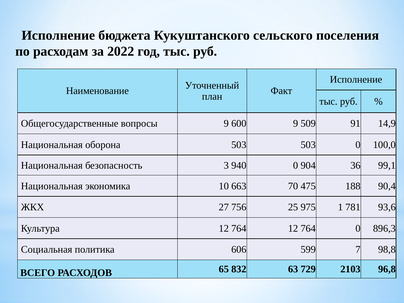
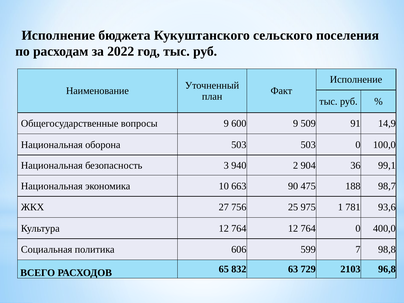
940 0: 0 -> 2
70: 70 -> 90
90,4: 90,4 -> 98,7
896,3: 896,3 -> 400,0
